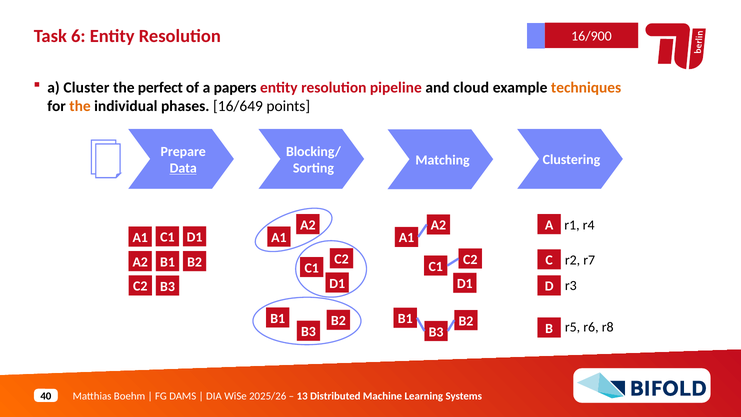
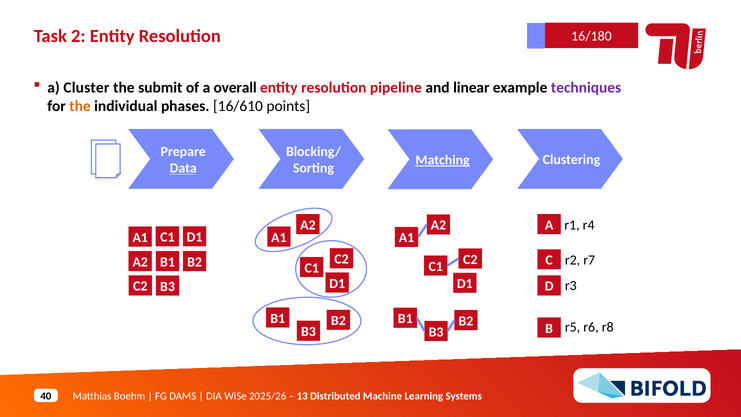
6: 6 -> 2
16/900: 16/900 -> 16/180
perfect: perfect -> submit
papers: papers -> overall
cloud: cloud -> linear
techniques colour: orange -> purple
16/649: 16/649 -> 16/610
Matching underline: none -> present
